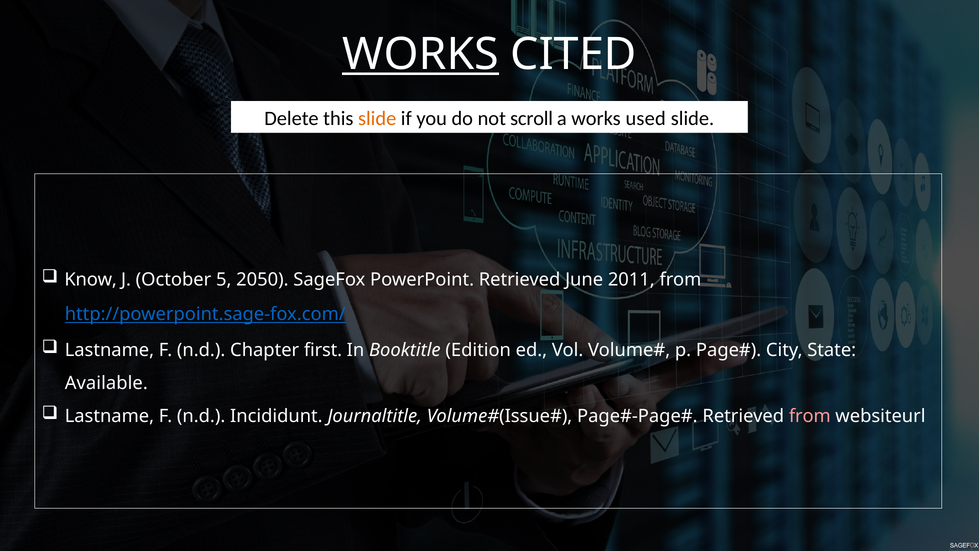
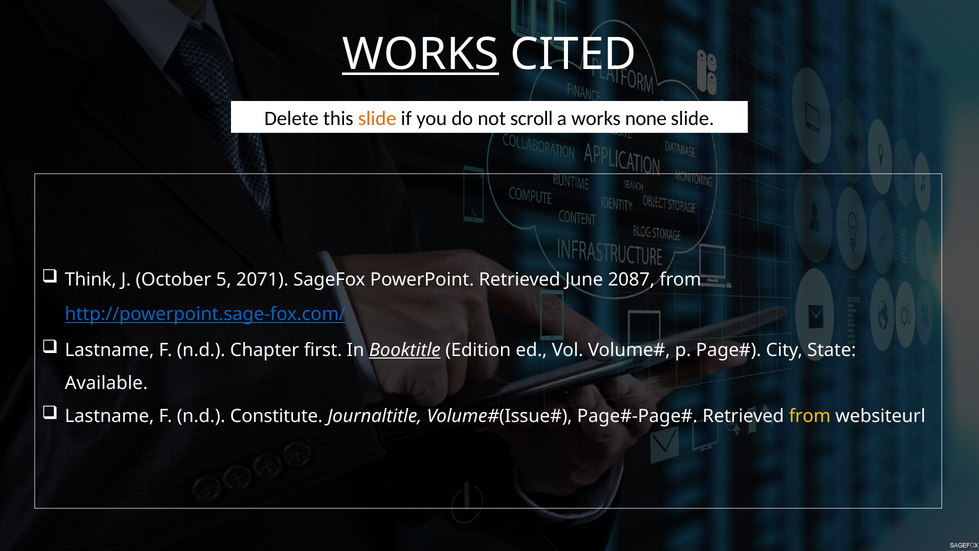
used: used -> none
Know: Know -> Think
2050: 2050 -> 2071
2011: 2011 -> 2087
Booktitle underline: none -> present
Incididunt: Incididunt -> Constitute
from at (810, 416) colour: pink -> yellow
